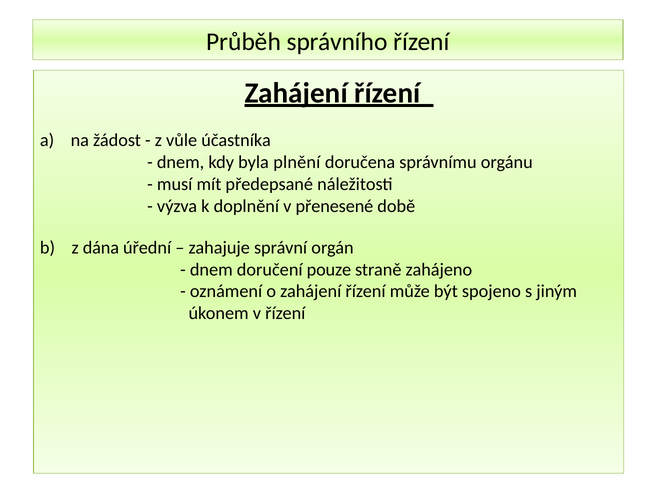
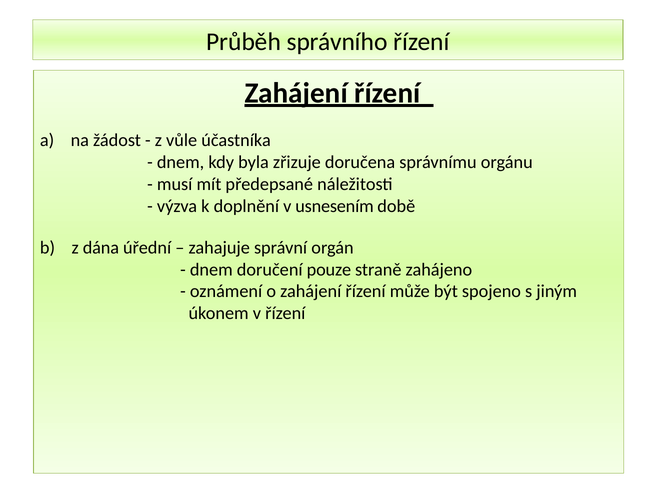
plnění: plnění -> zřizuje
přenesené: přenesené -> usnesením
